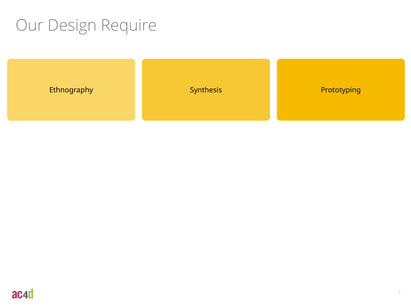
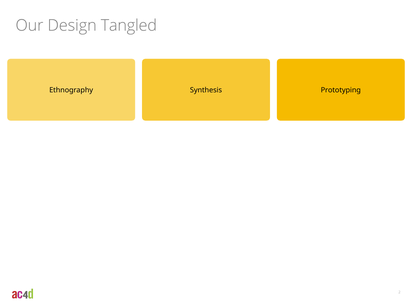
Require: Require -> Tangled
